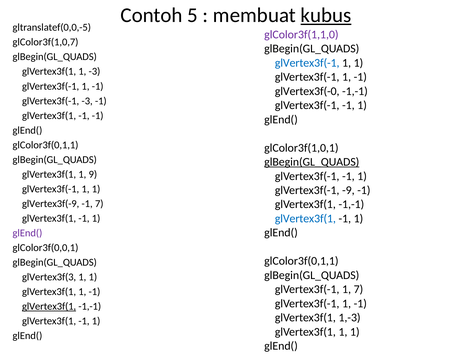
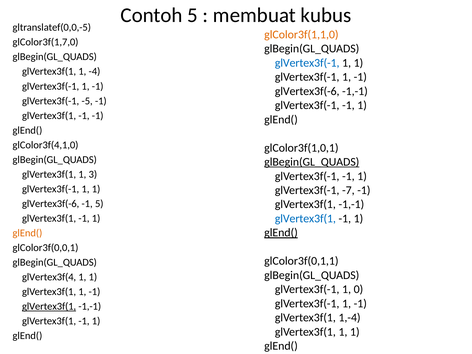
kubus underline: present -> none
glColor3f(1,1,0 colour: purple -> orange
glColor3f(1,0,7: glColor3f(1,0,7 -> glColor3f(1,7,0
1 -3: -3 -> -4
glVertex3f(-0 at (307, 91): glVertex3f(-0 -> glVertex3f(-6
glVertex3f(-1 -3: -3 -> -5
glColor3f(0,1,1 at (45, 145): glColor3f(0,1,1 -> glColor3f(4,1,0
9: 9 -> 3
-9: -9 -> -7
glVertex3f(-9 at (51, 204): glVertex3f(-9 -> glVertex3f(-6
-1 7: 7 -> 5
glEnd( at (281, 233) underline: none -> present
glEnd( at (27, 233) colour: purple -> orange
glVertex3f(3: glVertex3f(3 -> glVertex3f(4
1 7: 7 -> 0
1,-3: 1,-3 -> 1,-4
